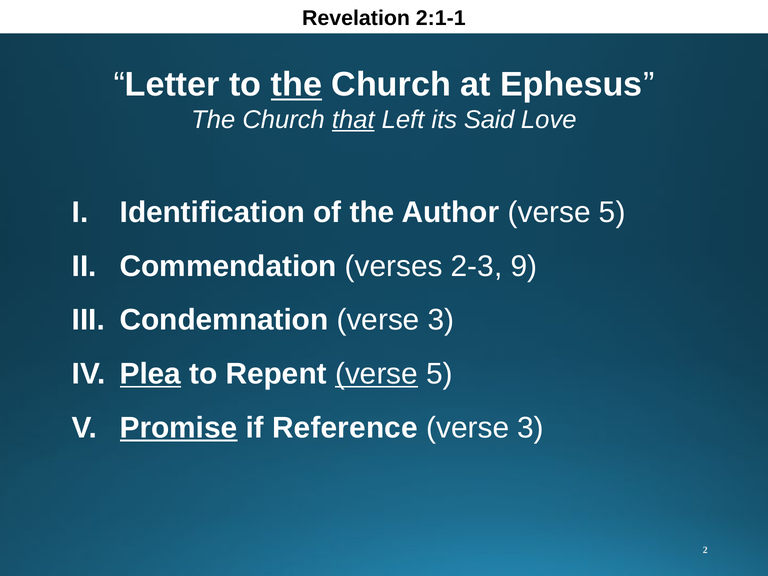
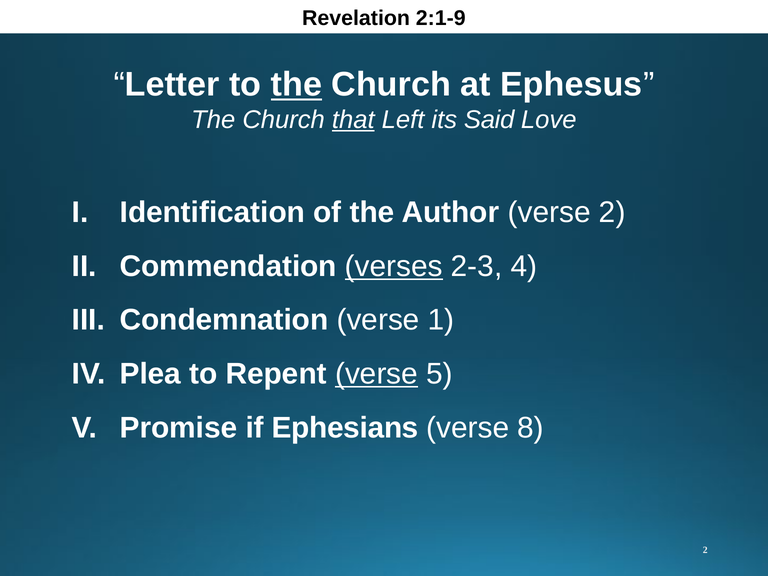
2:1-1: 2:1-1 -> 2:1-9
Author verse 5: 5 -> 2
verses underline: none -> present
9: 9 -> 4
Condemnation verse 3: 3 -> 1
Plea underline: present -> none
Promise underline: present -> none
Reference: Reference -> Ephesians
3 at (531, 428): 3 -> 8
